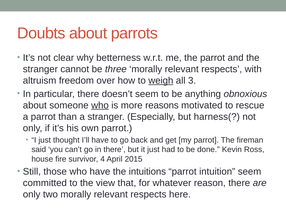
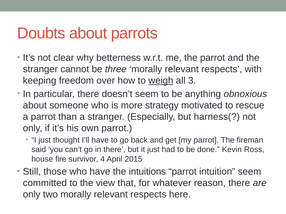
altruism: altruism -> keeping
who at (100, 106) underline: present -> none
reasons: reasons -> strategy
